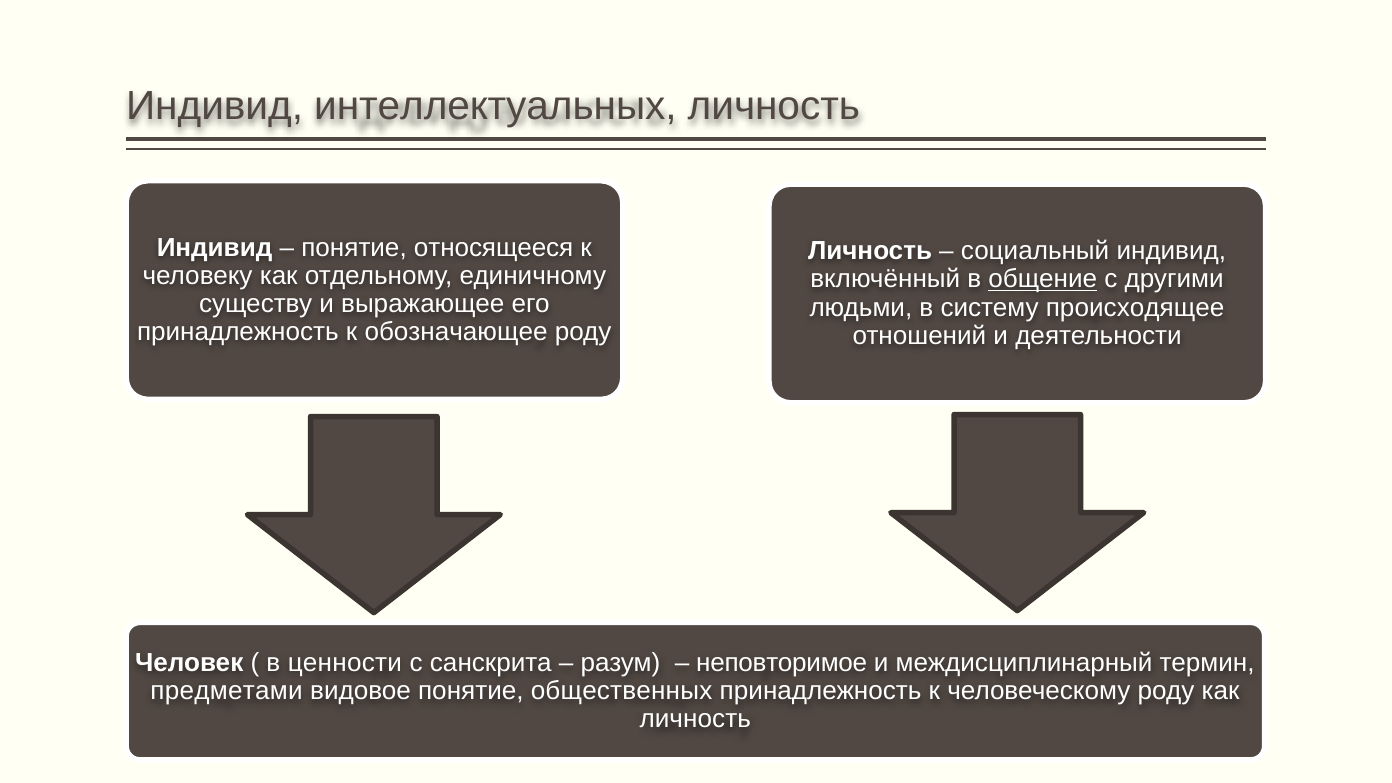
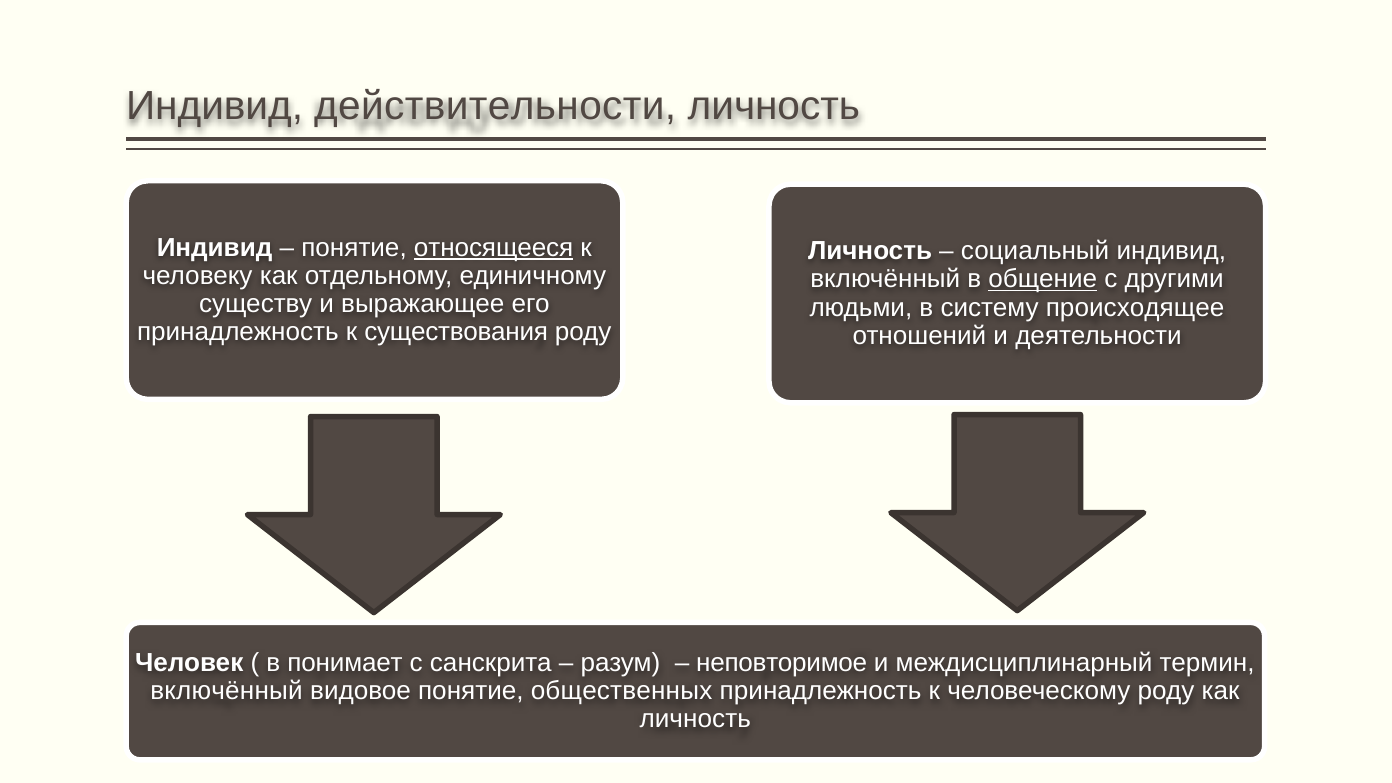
интеллектуальных: интеллектуальных -> действительности
относящееся underline: none -> present
обозначающее: обозначающее -> существования
ценности: ценности -> понимает
предметами at (227, 691): предметами -> включённый
